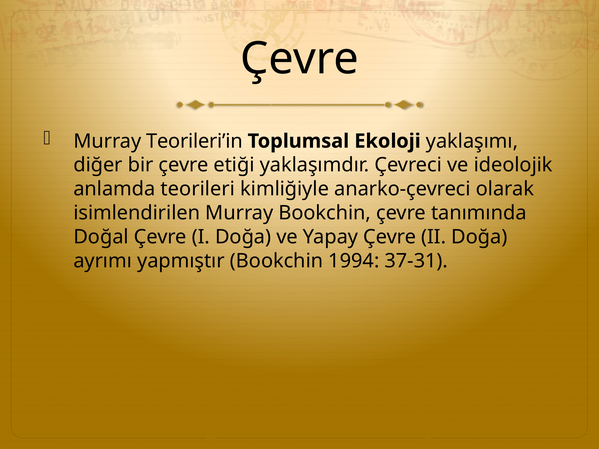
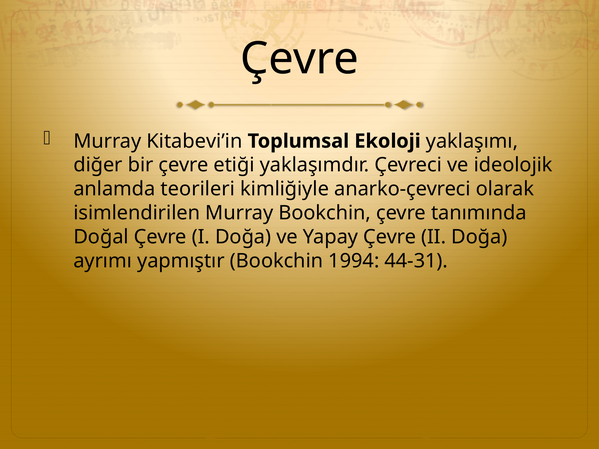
Teorileri’in: Teorileri’in -> Kitabevi’in
37-31: 37-31 -> 44-31
